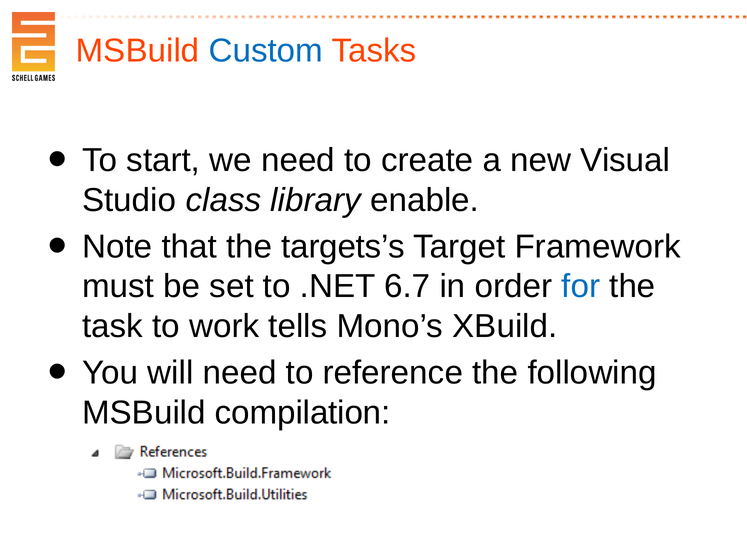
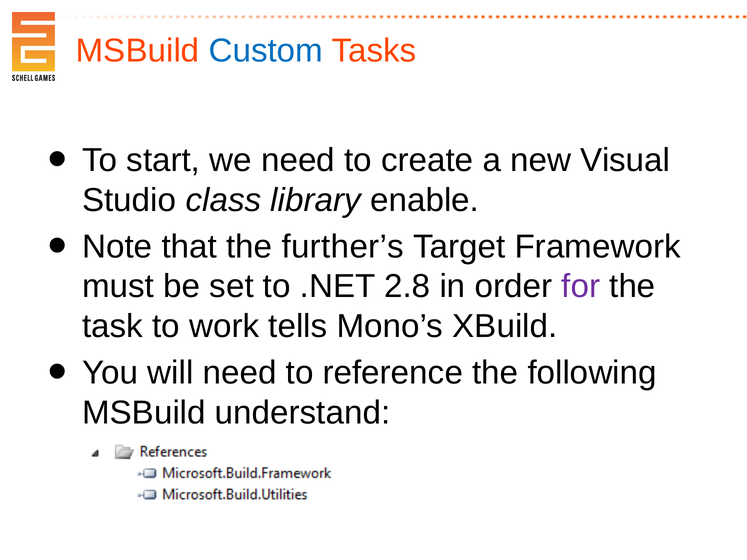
targets’s: targets’s -> further’s
6.7: 6.7 -> 2.8
for colour: blue -> purple
compilation: compilation -> understand
